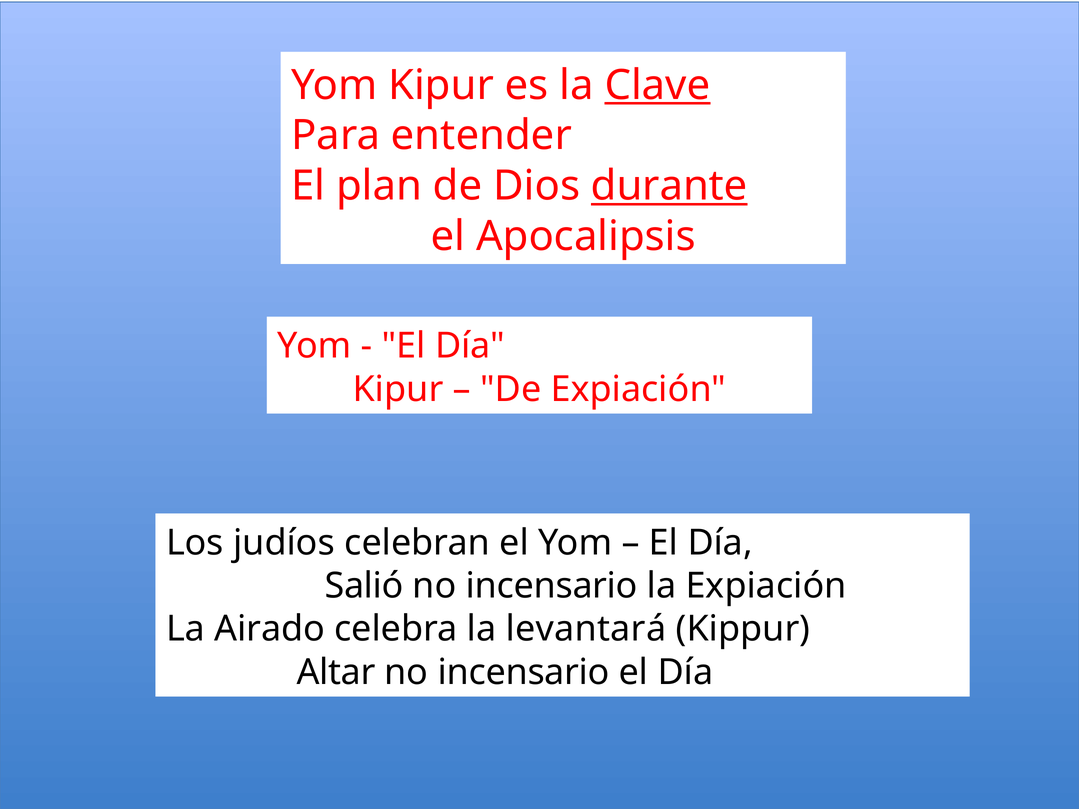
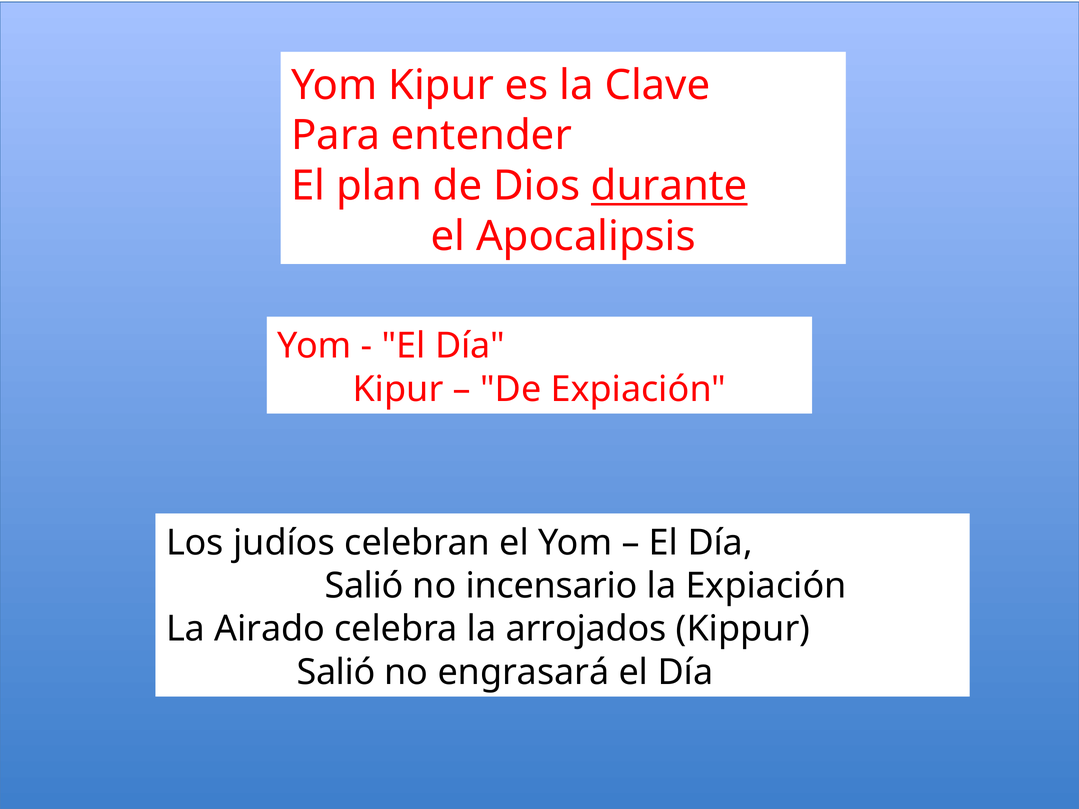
Clave underline: present -> none
levantará: levantará -> arrojados
Altar at (336, 672): Altar -> Salió
incensario at (524, 672): incensario -> engrasará
